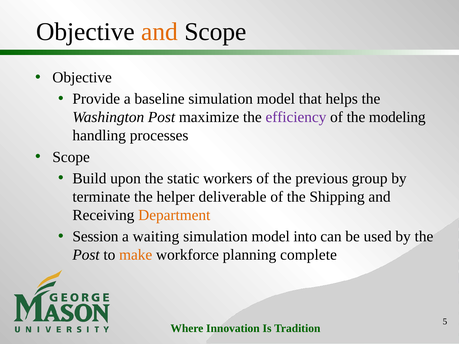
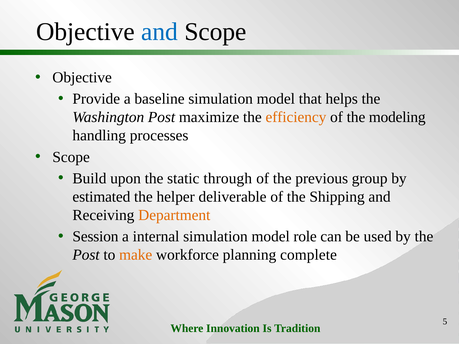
and at (160, 32) colour: orange -> blue
efficiency colour: purple -> orange
workers: workers -> through
terminate: terminate -> estimated
waiting: waiting -> internal
into: into -> role
